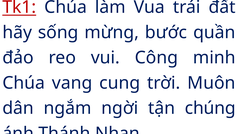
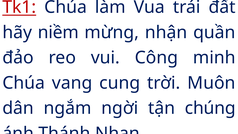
sống: sống -> niềm
bước: bước -> nhận
